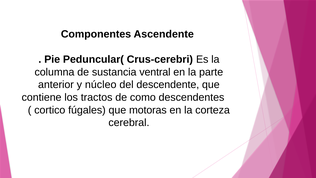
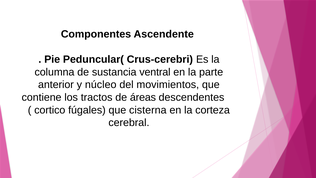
descendente: descendente -> movimientos
como: como -> áreas
motoras: motoras -> cisterna
